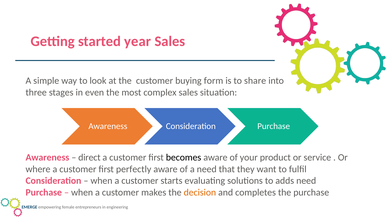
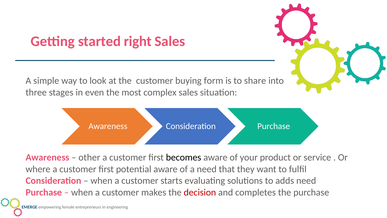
year: year -> right
direct: direct -> other
perfectly: perfectly -> potential
decision colour: orange -> red
